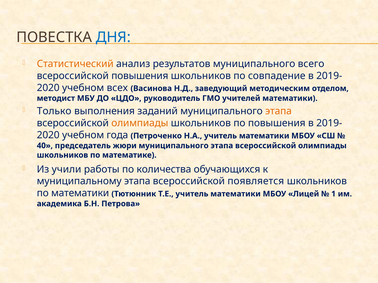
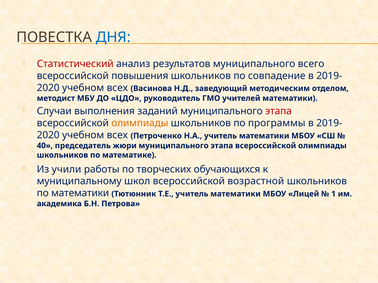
Статистический colour: orange -> red
Только: Только -> Случаи
этапа at (279, 111) colour: orange -> red
по повышения: повышения -> программы
года at (117, 135): года -> всех
количества: количества -> творческих
муниципальному этапа: этапа -> школ
появляется: появляется -> возрастной
